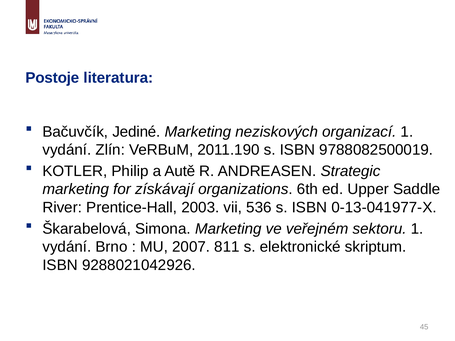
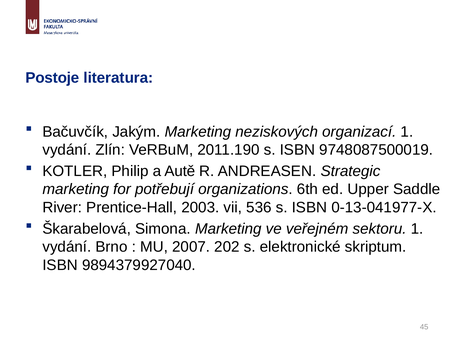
Jediné: Jediné -> Jakým
9788082500019: 9788082500019 -> 9748087500019
získávají: získávají -> potřebují
811: 811 -> 202
9288021042926: 9288021042926 -> 9894379927040
